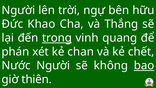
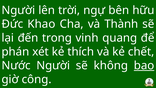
Thắng: Thắng -> Thành
trong underline: present -> none
chan: chan -> thích
thiên: thiên -> công
